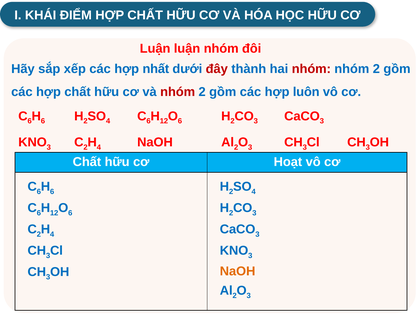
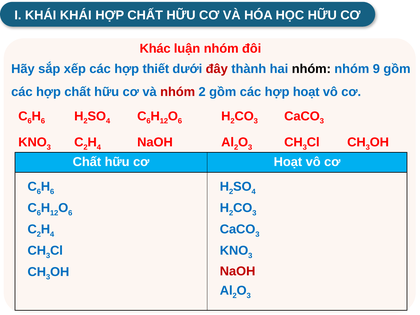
KHÁI ĐIỂM: ĐIỂM -> KHÁI
Luận at (155, 49): Luận -> Khác
nhất: nhất -> thiết
nhóm at (311, 69) colour: red -> black
2 at (376, 69): 2 -> 9
hợp luôn: luôn -> hoạt
NaOH at (238, 271) colour: orange -> red
